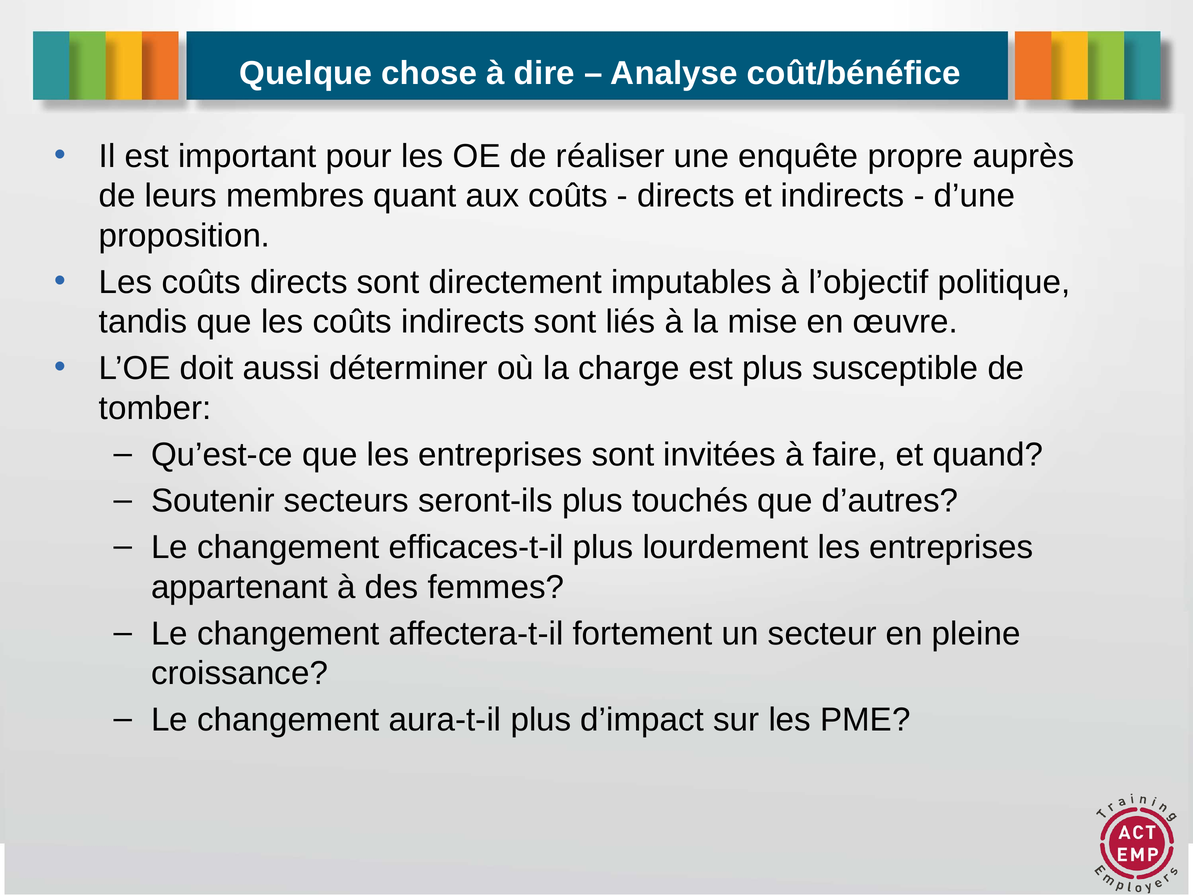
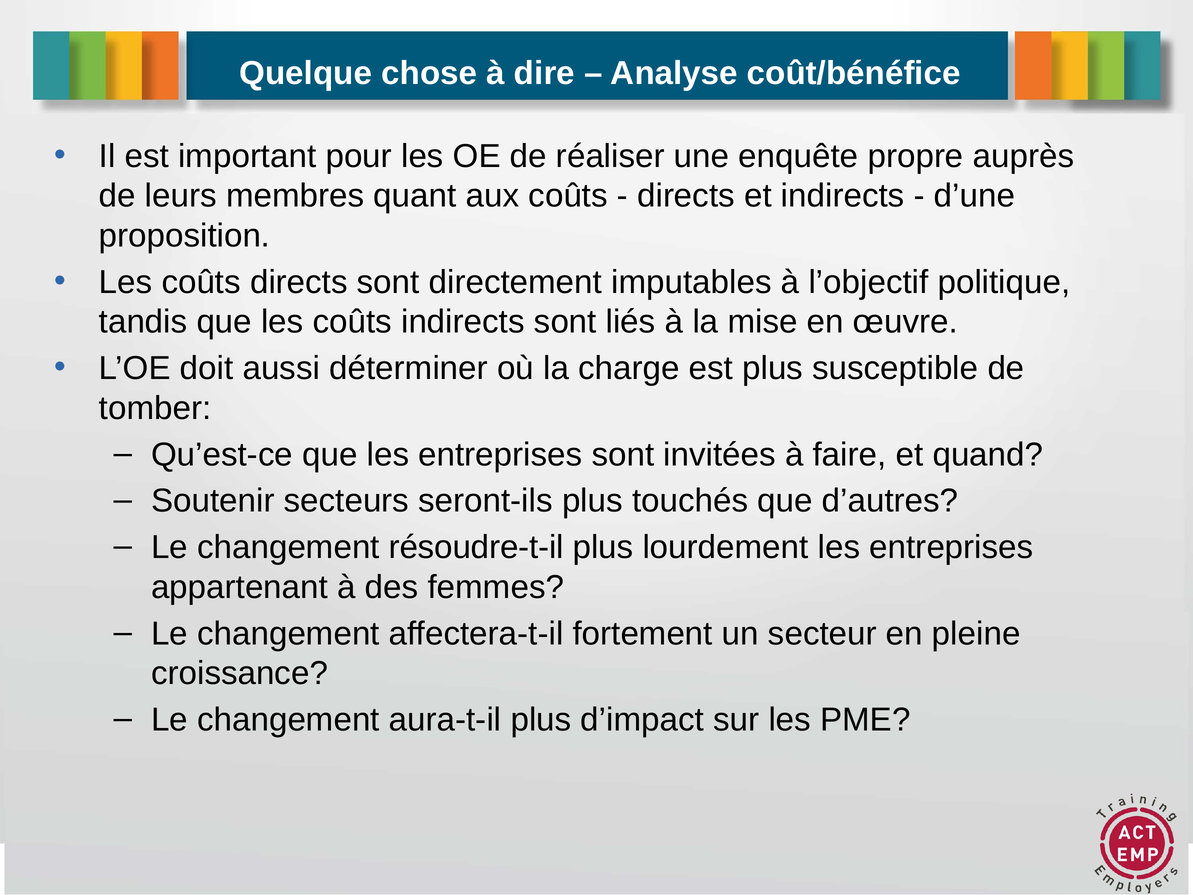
efficaces-t-il: efficaces-t-il -> résoudre-t-il
